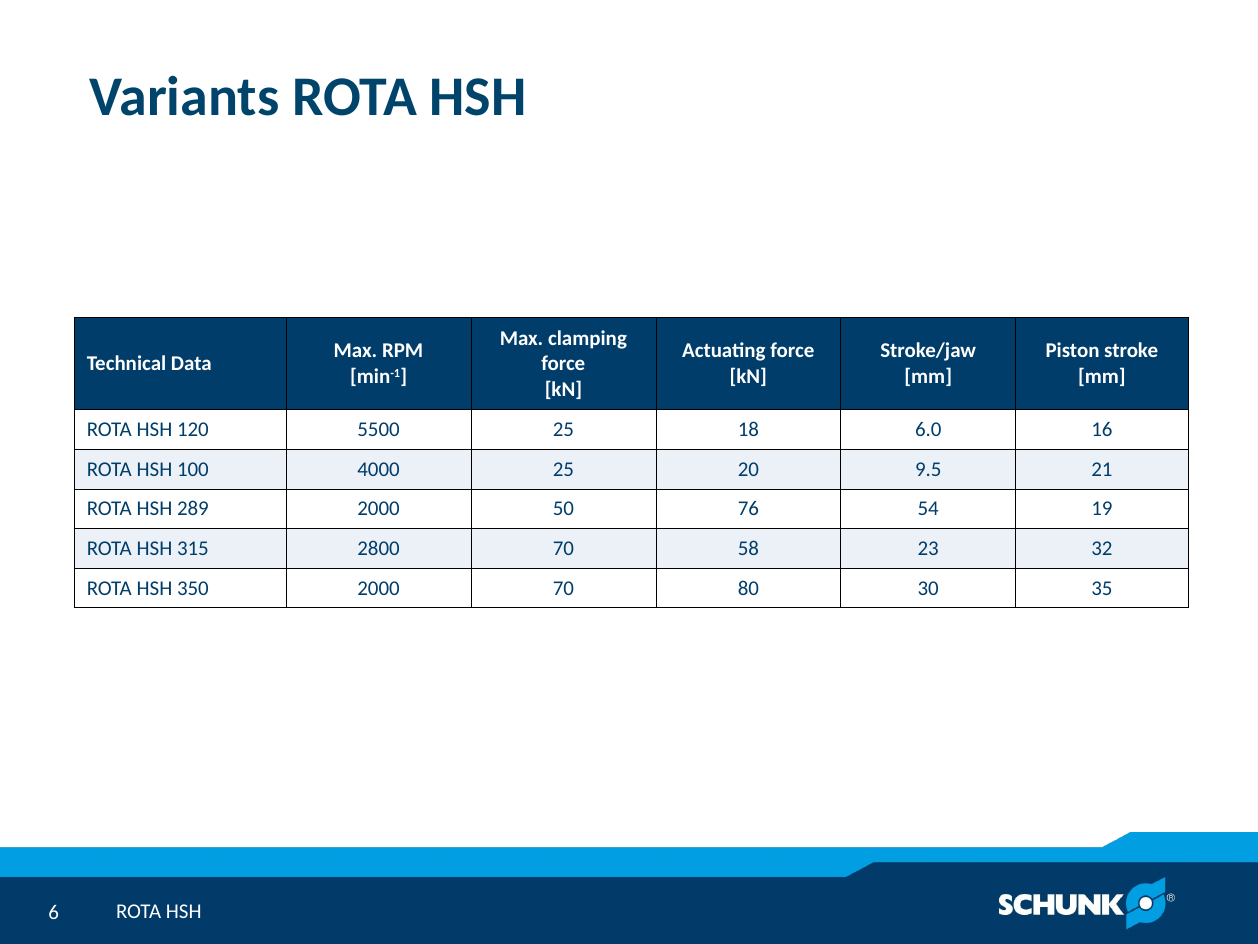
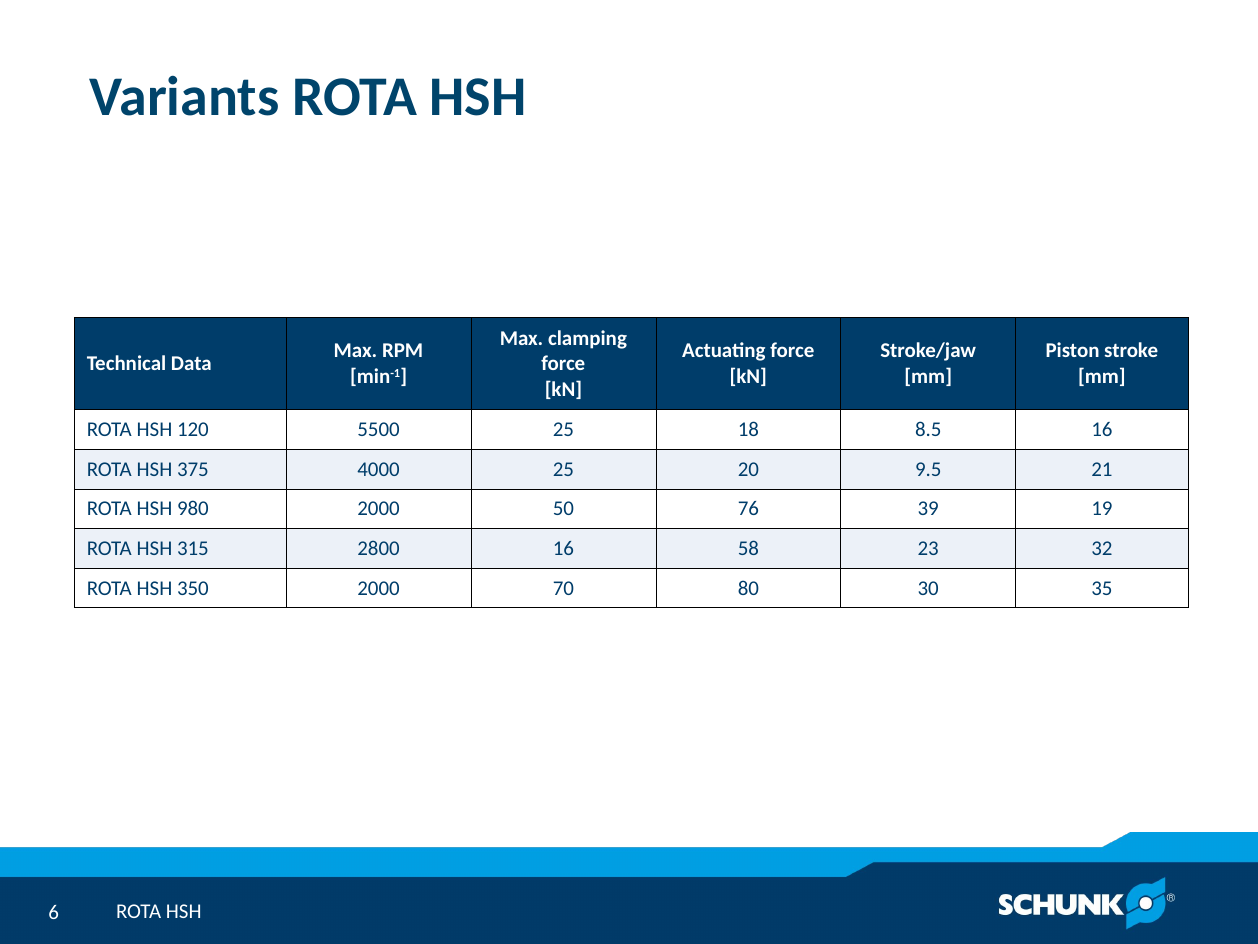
6.0: 6.0 -> 8.5
100: 100 -> 375
289: 289 -> 980
54: 54 -> 39
2800 70: 70 -> 16
